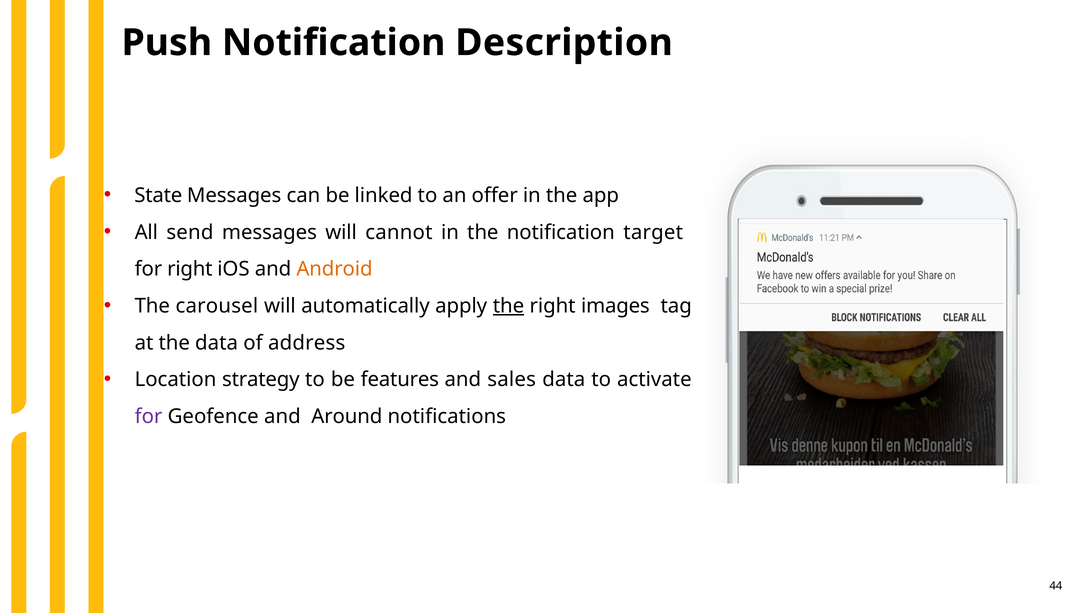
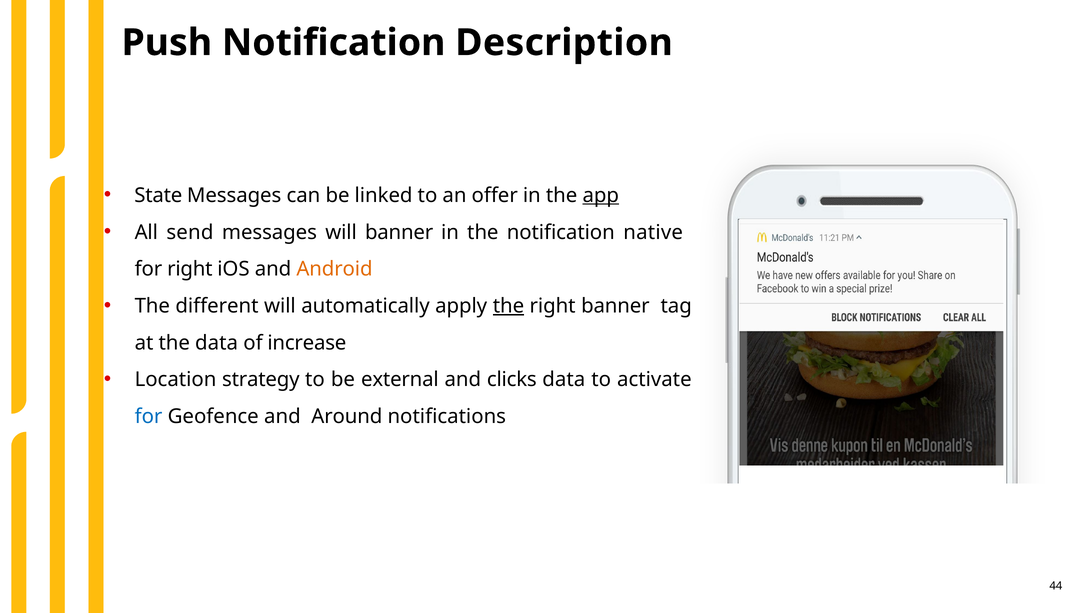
app underline: none -> present
will cannot: cannot -> banner
target: target -> native
carousel: carousel -> different
right images: images -> banner
address: address -> increase
features: features -> external
sales: sales -> clicks
for at (149, 416) colour: purple -> blue
